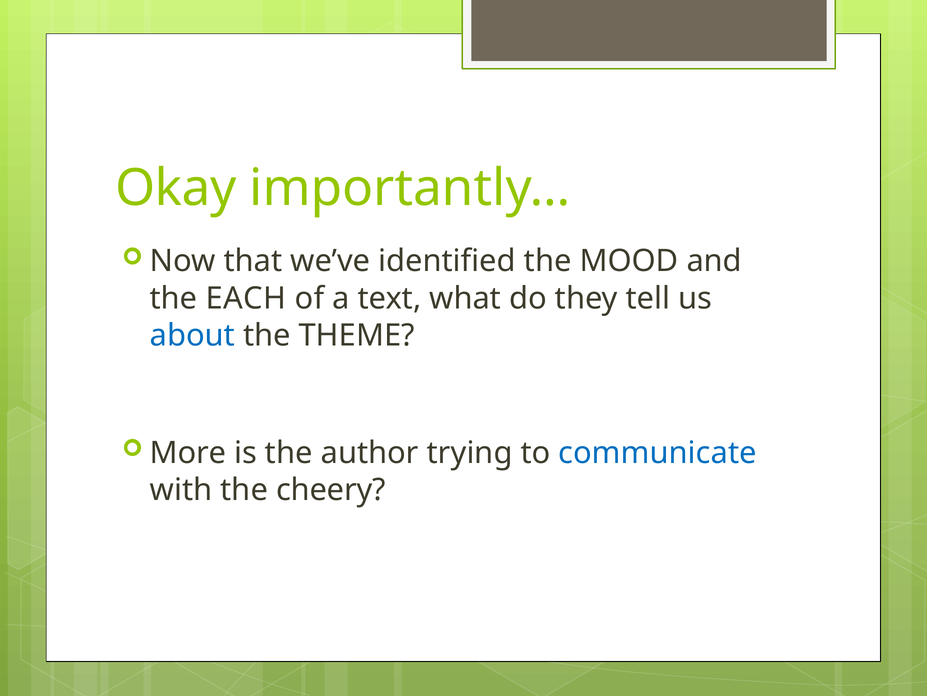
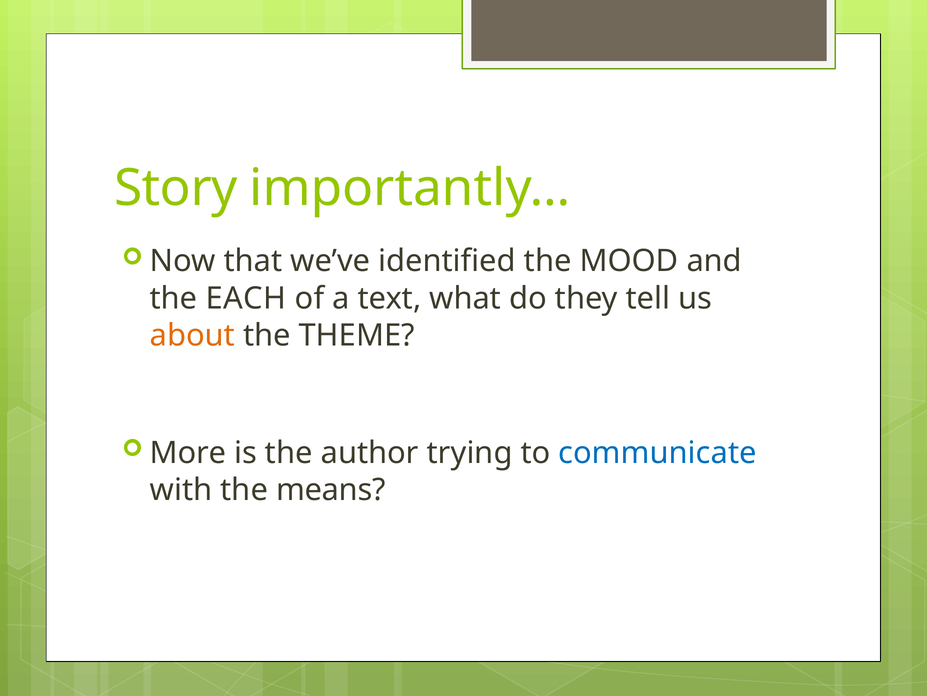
Okay: Okay -> Story
about colour: blue -> orange
cheery: cheery -> means
